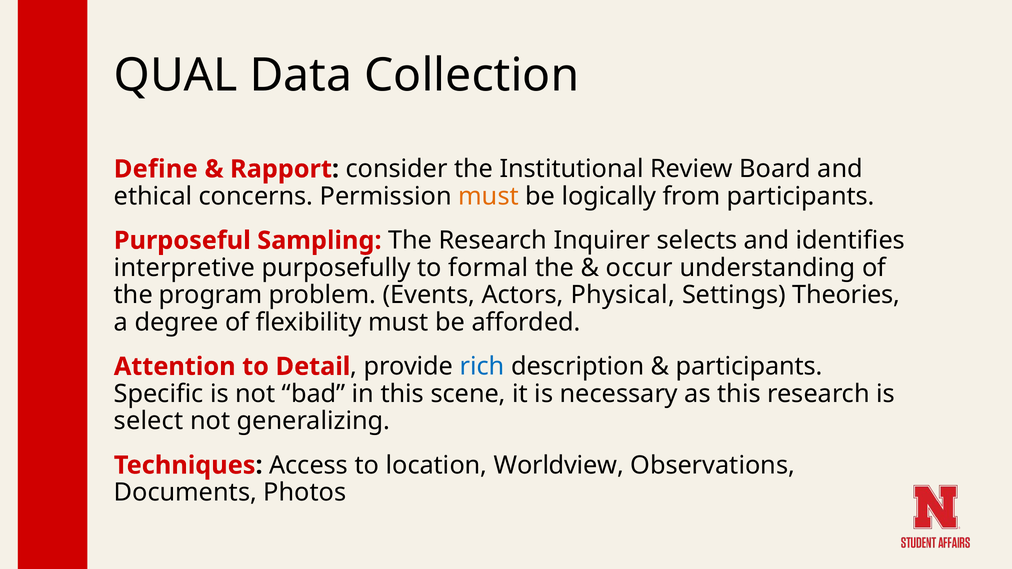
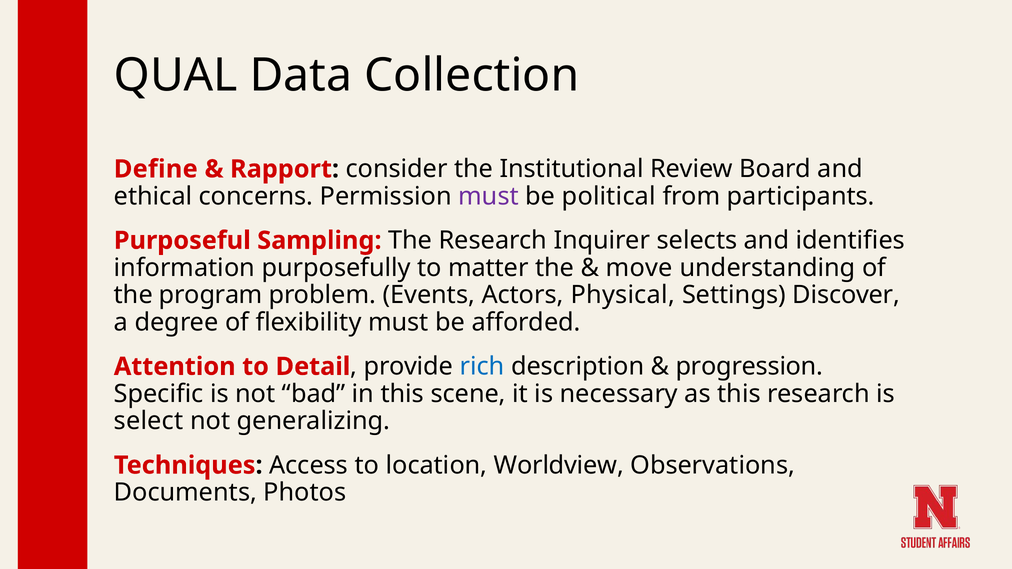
must at (488, 196) colour: orange -> purple
logically: logically -> political
interpretive: interpretive -> information
formal: formal -> matter
occur: occur -> move
Theories: Theories -> Discover
participants at (749, 367): participants -> progression
